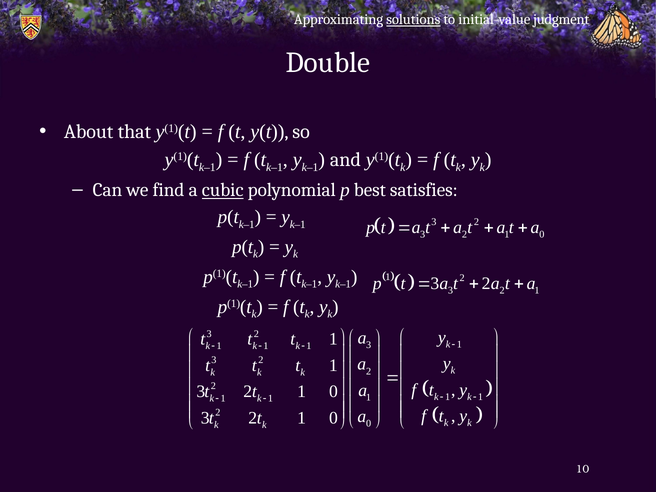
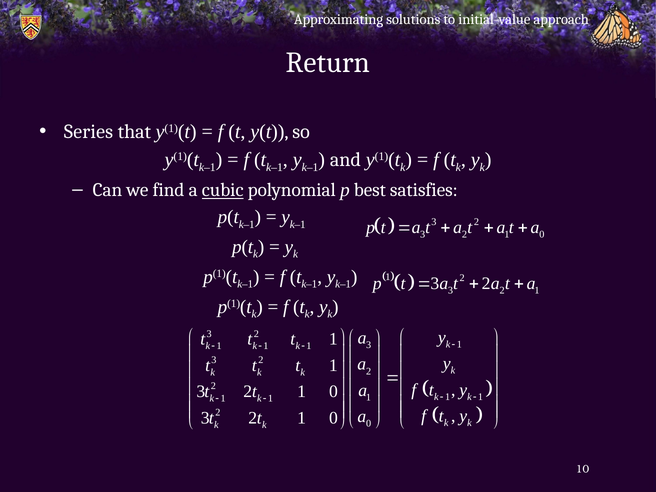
solutions underline: present -> none
judgment: judgment -> approach
Double: Double -> Return
About: About -> Series
